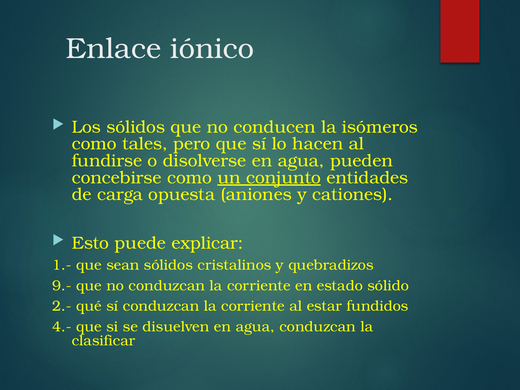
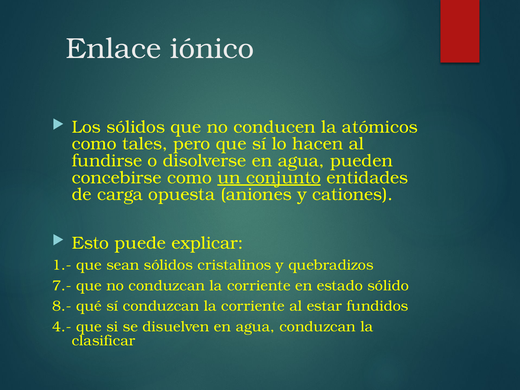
isómeros: isómeros -> atómicos
9.-: 9.- -> 7.-
2.-: 2.- -> 8.-
